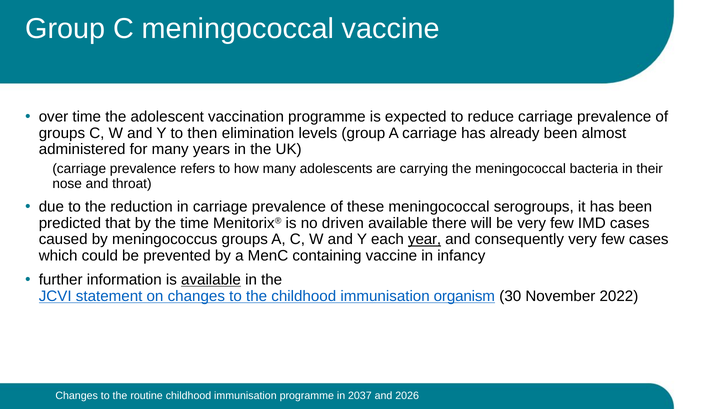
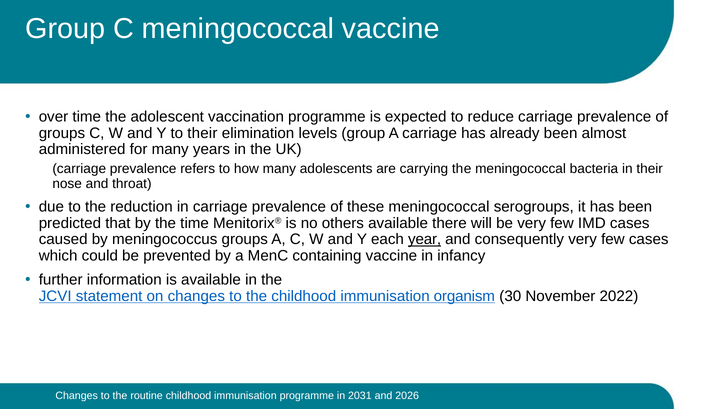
to then: then -> their
driven: driven -> others
available at (211, 280) underline: present -> none
2037: 2037 -> 2031
